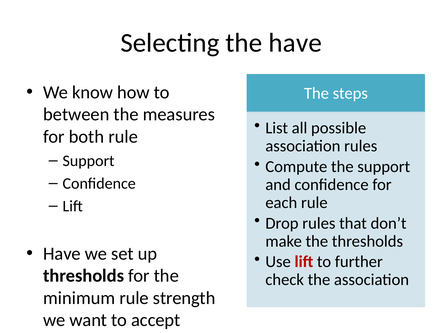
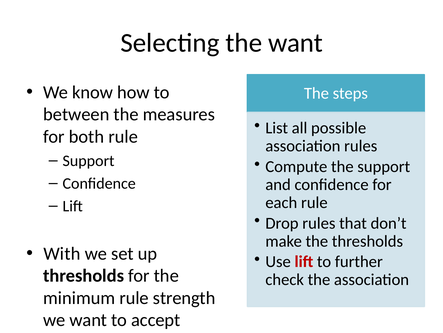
the have: have -> want
Have at (62, 253): Have -> With
